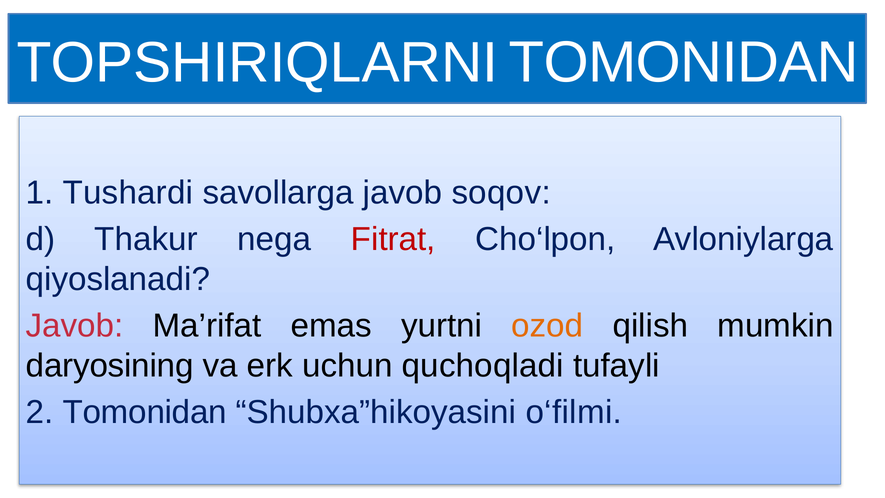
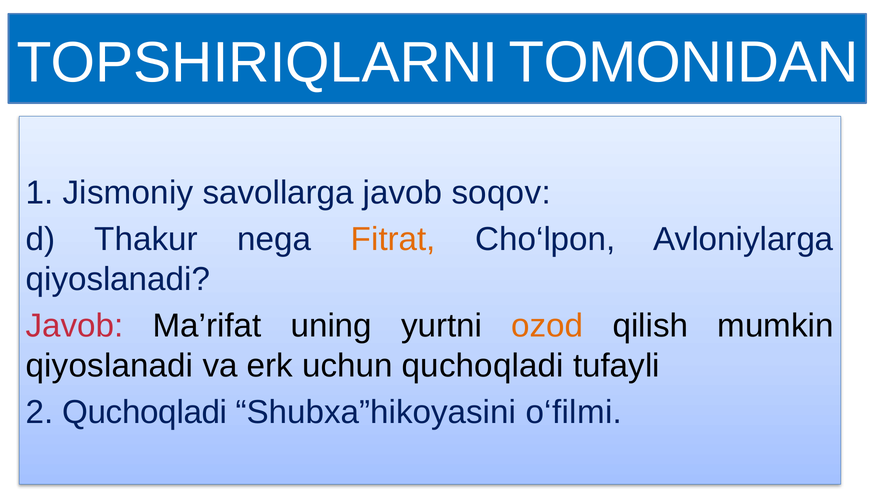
Tushardi: Tushardi -> Jismoniy
Fitrat colour: red -> orange
emas: emas -> uning
daryosining at (110, 366): daryosining -> qiyoslanadi
2 Tomonidan: Tomonidan -> Quchoqladi
